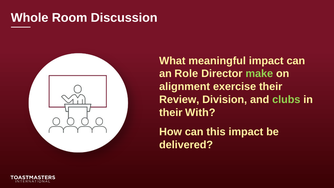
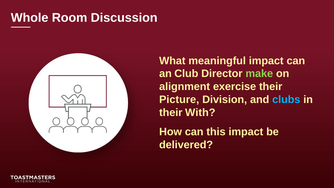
Role: Role -> Club
Review: Review -> Picture
clubs colour: light green -> light blue
